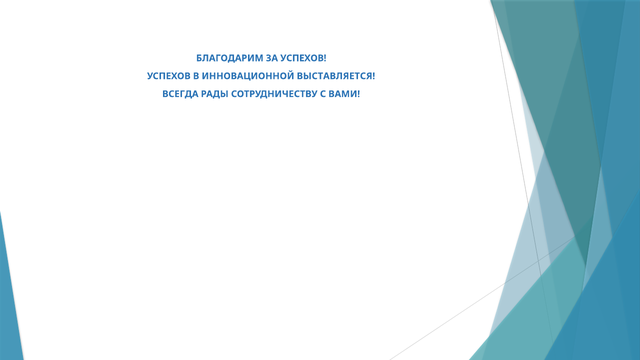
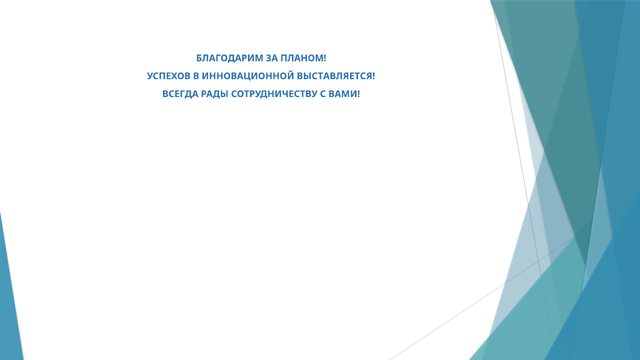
ЗА УСПЕХОВ: УСПЕХОВ -> ПЛАНОМ
